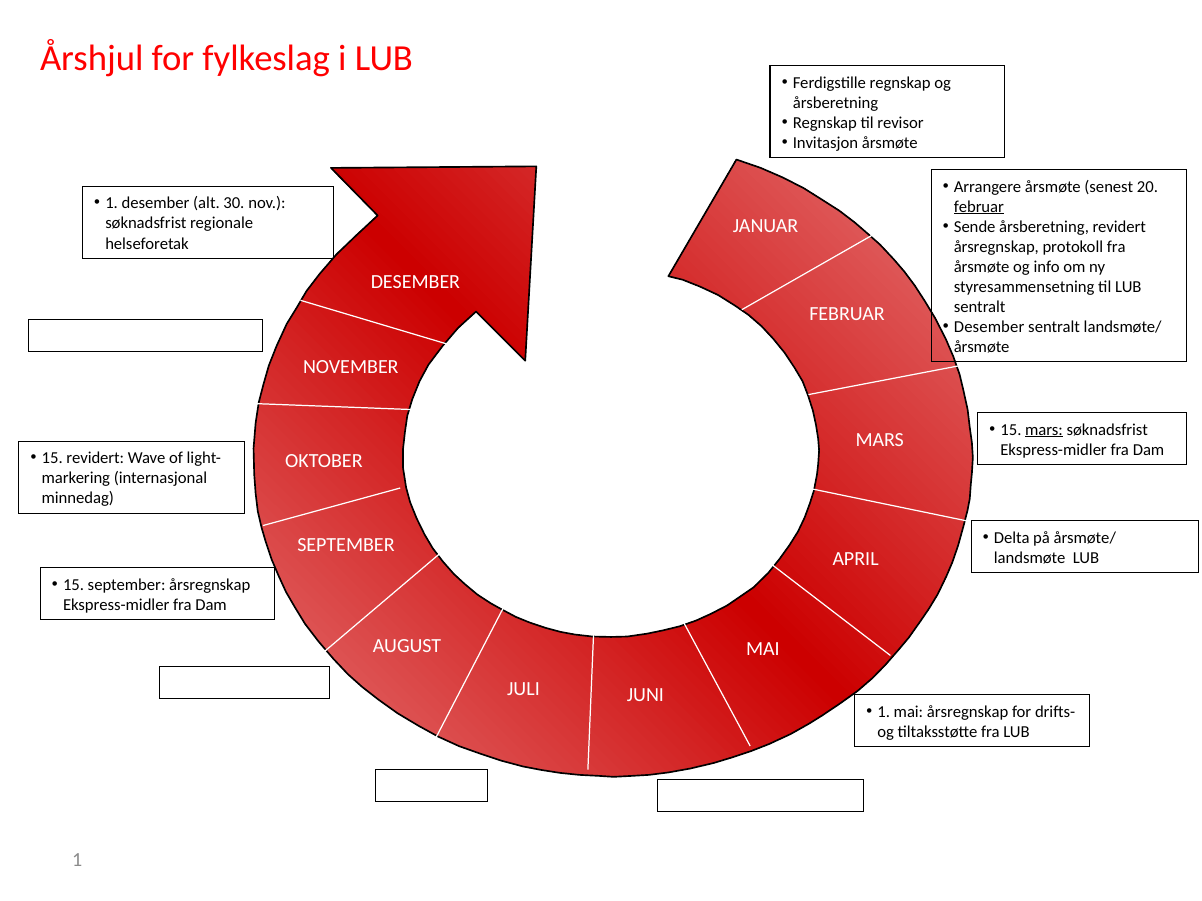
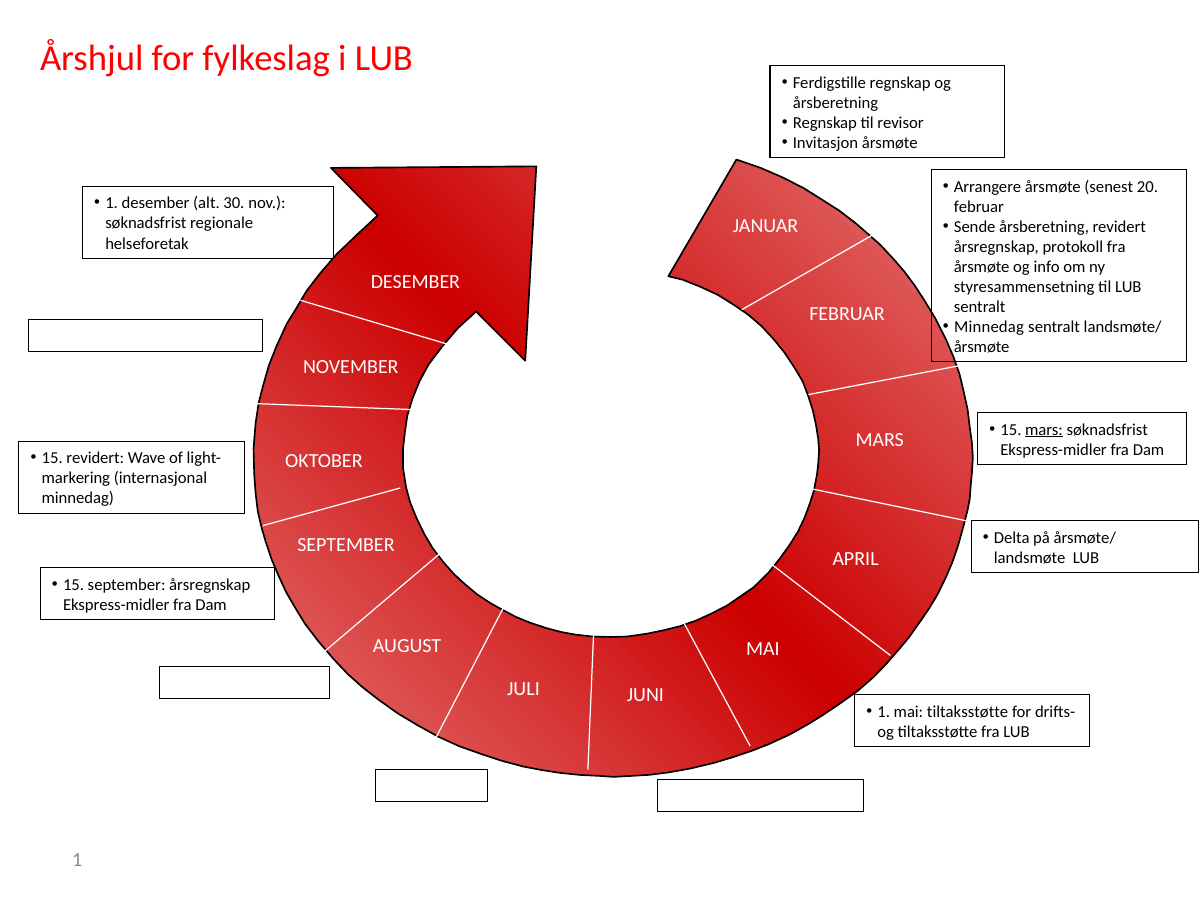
februar at (979, 207) underline: present -> none
Desember at (989, 327): Desember -> Minnedag
mai årsregnskap: årsregnskap -> tiltaksstøtte
